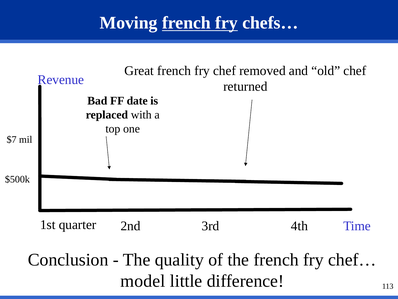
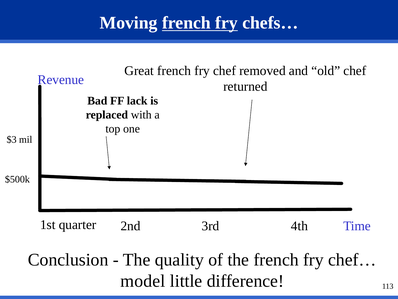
date: date -> lack
$7: $7 -> $3
